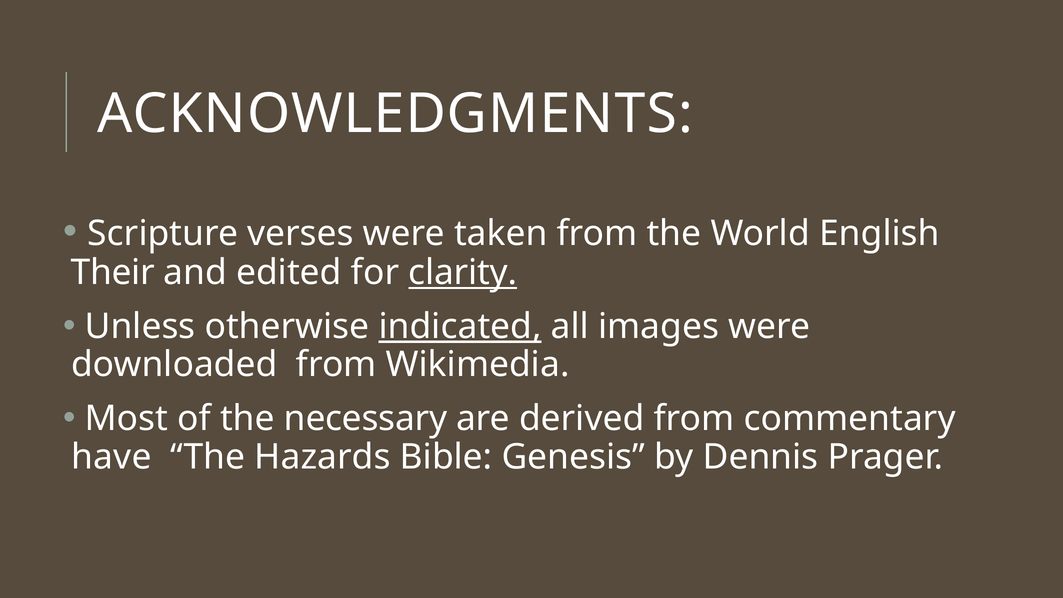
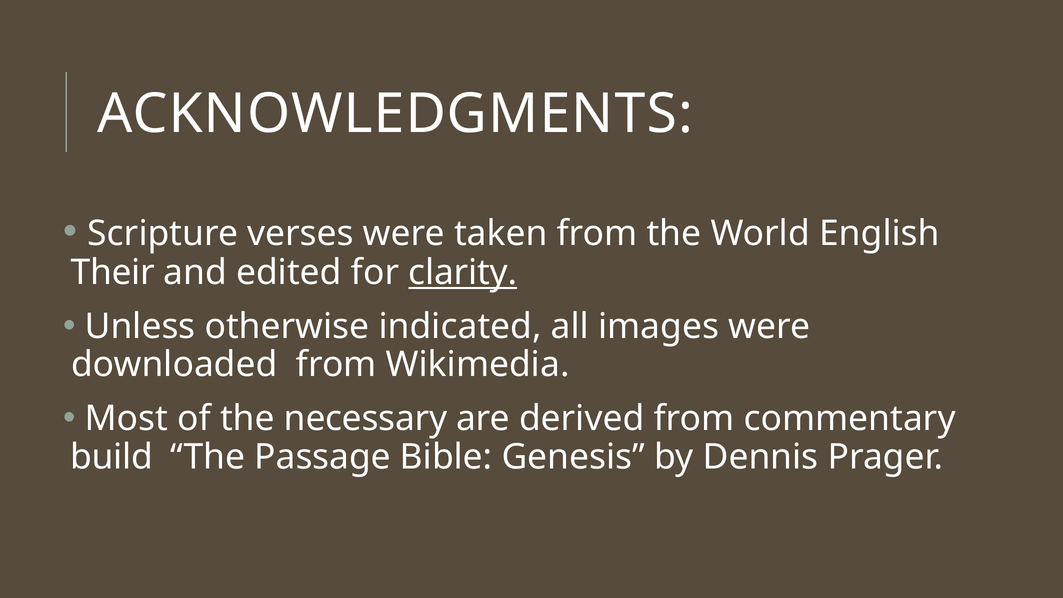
indicated underline: present -> none
have: have -> build
Hazards: Hazards -> Passage
